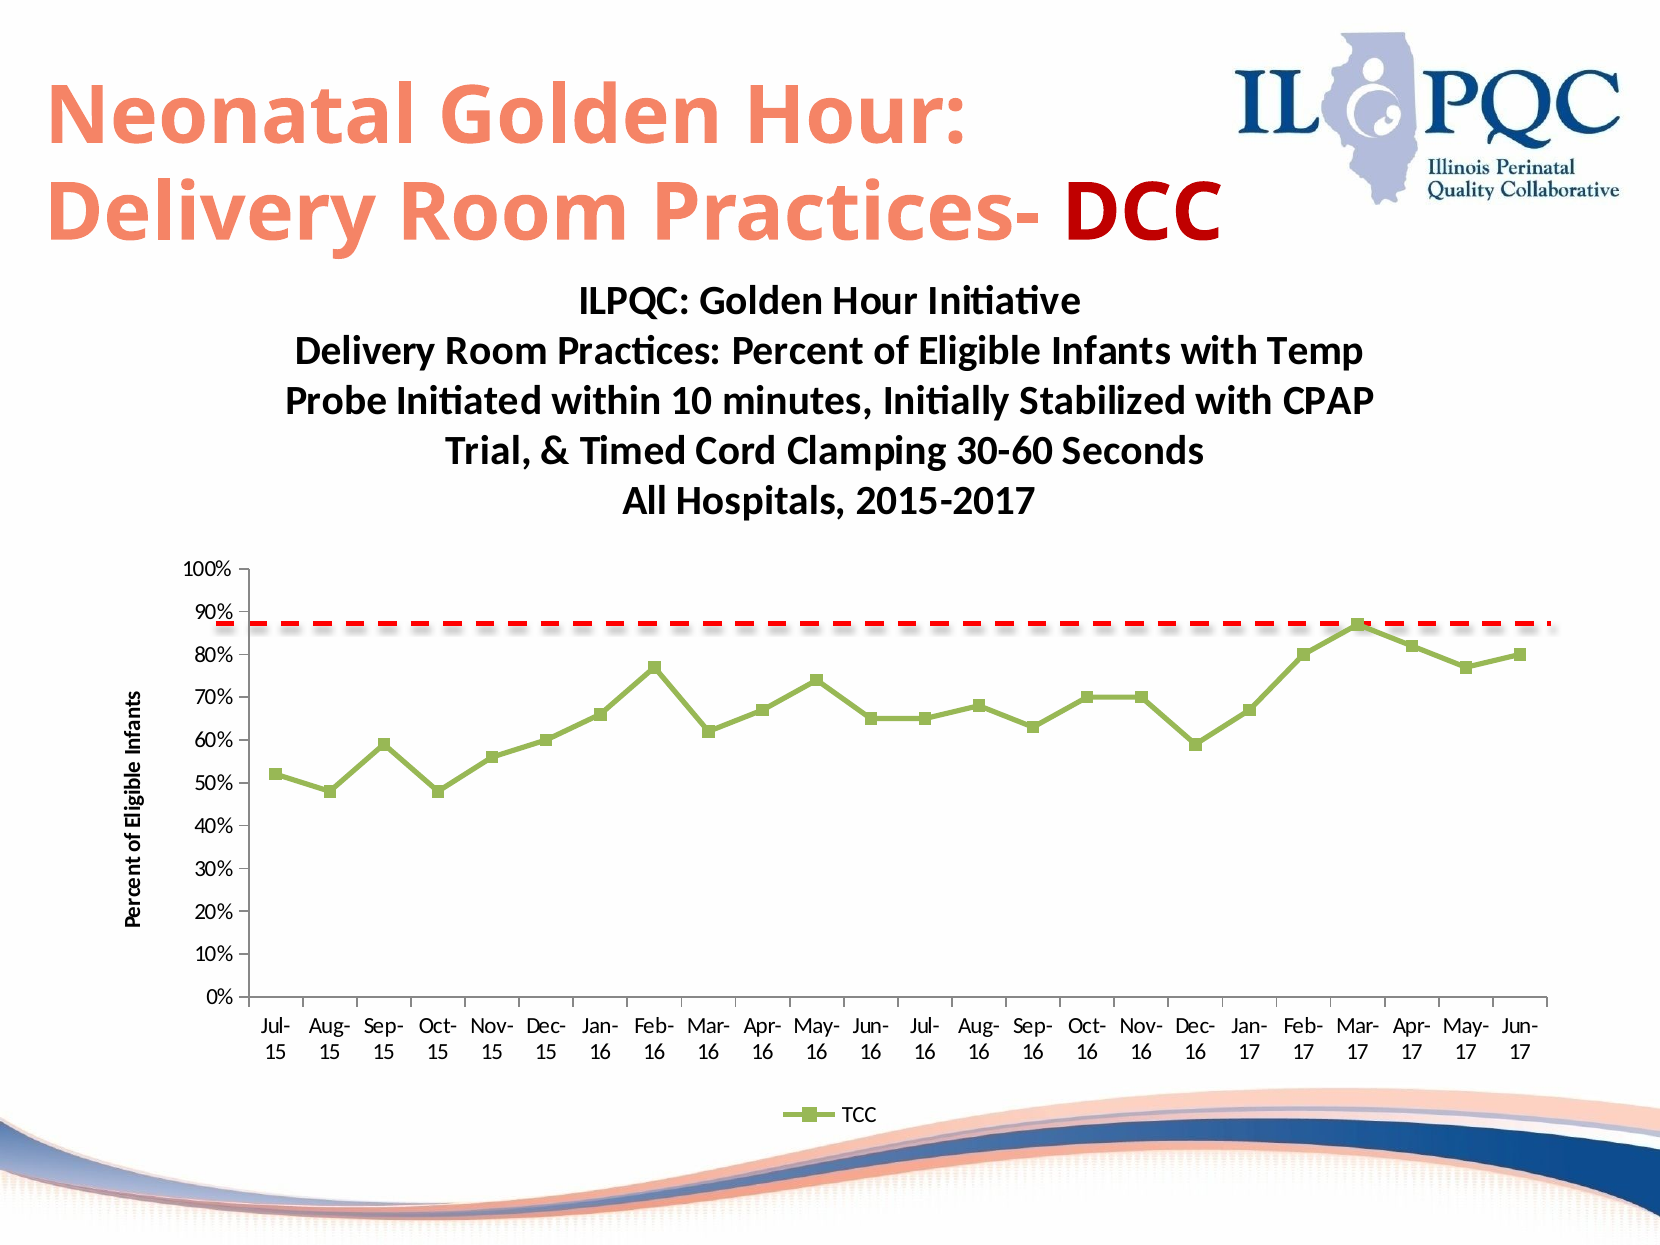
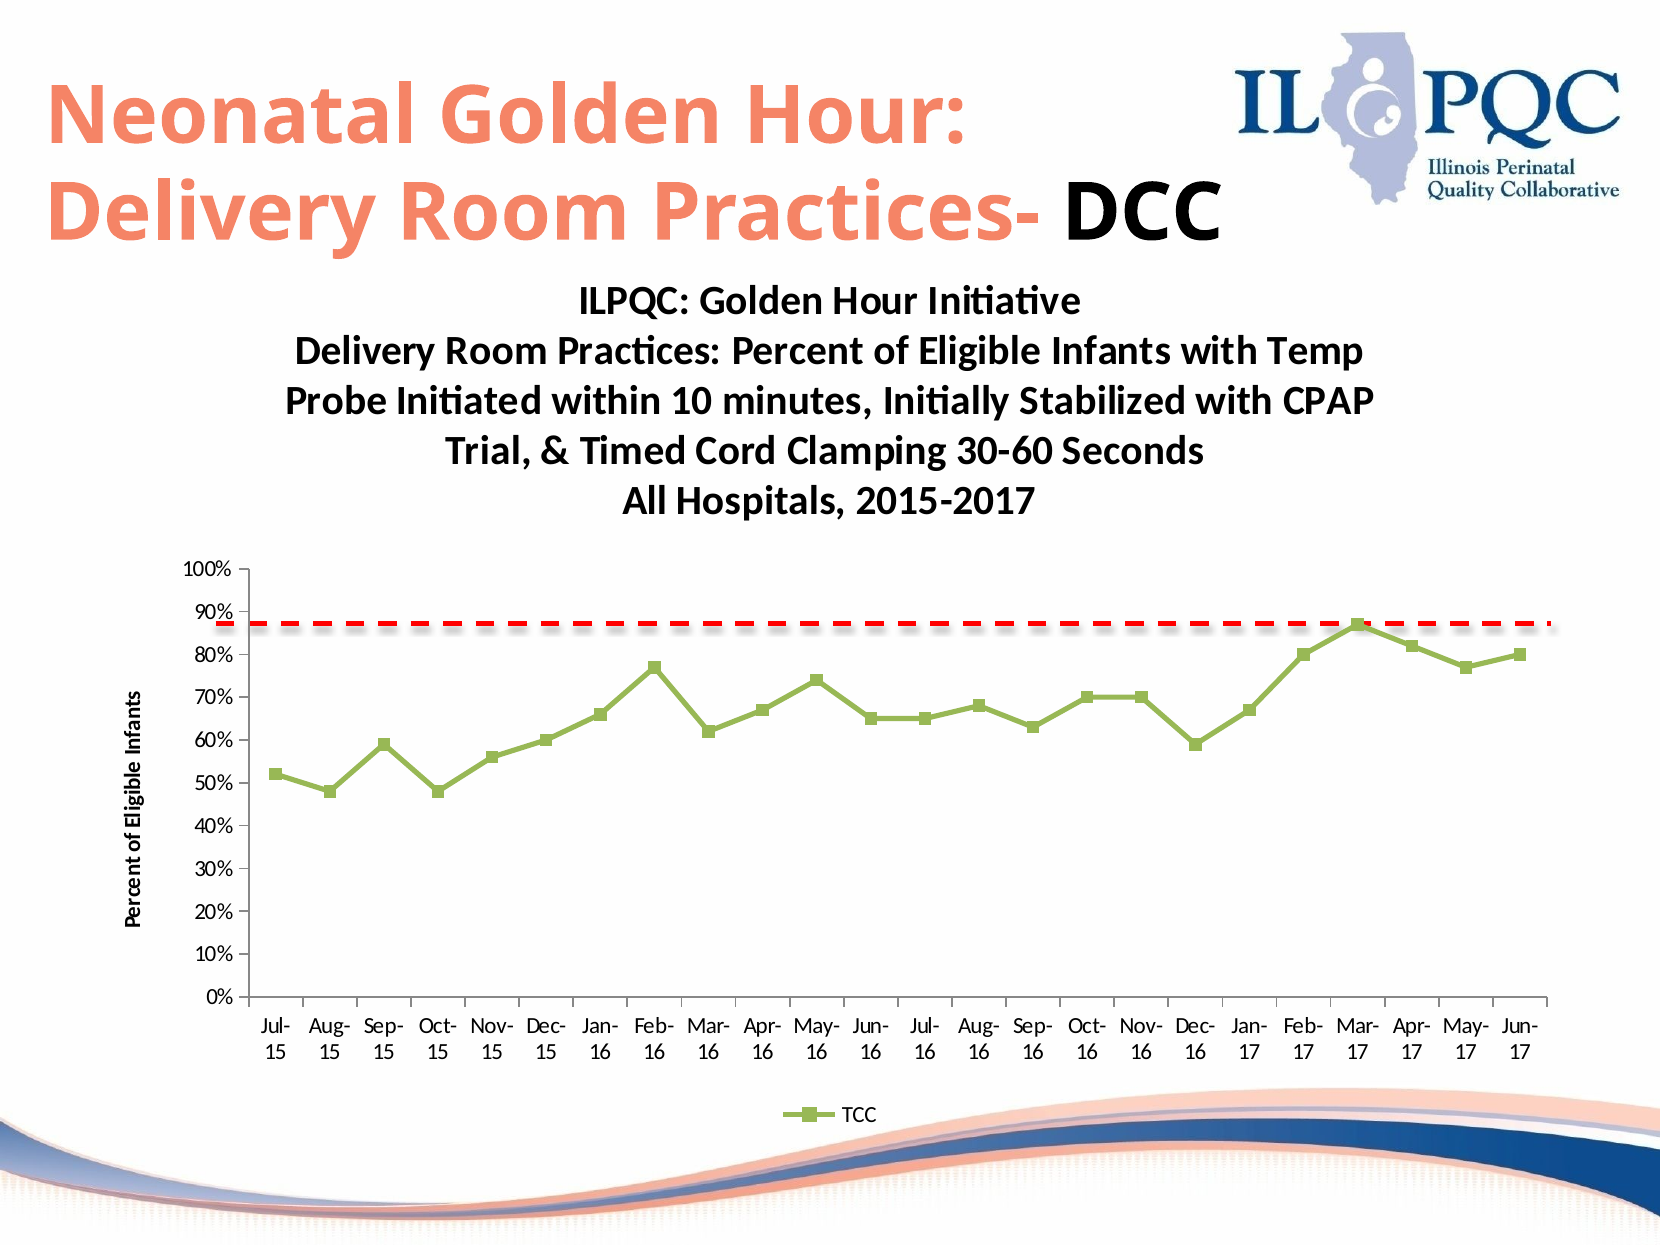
DCC colour: red -> black
